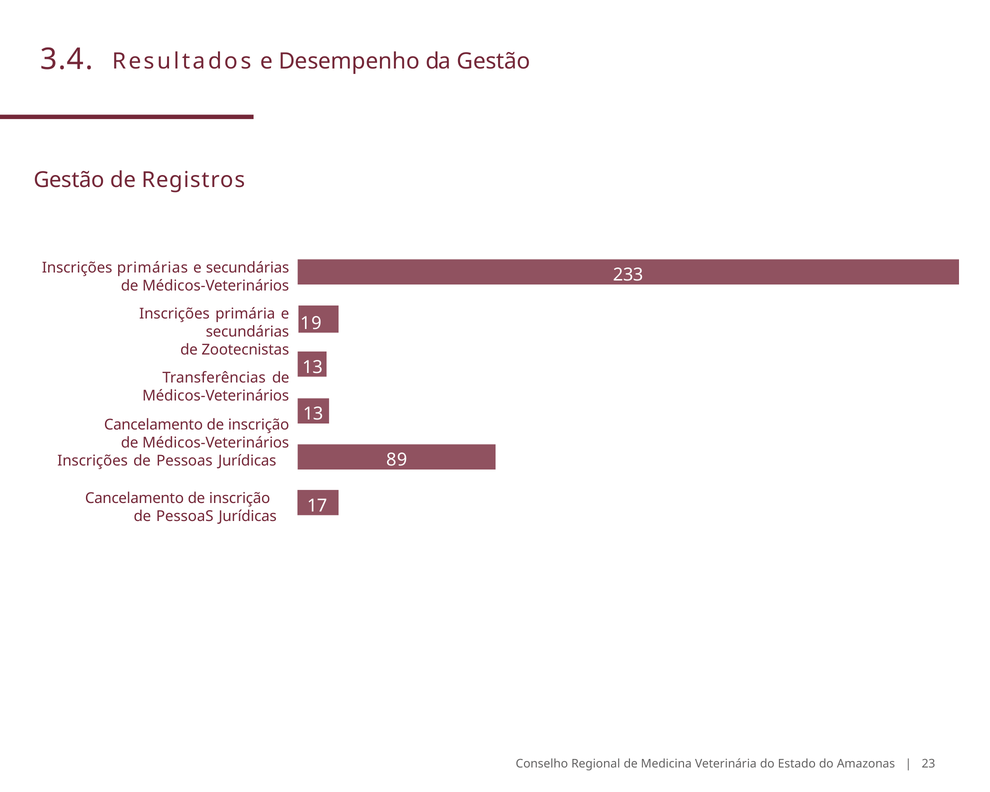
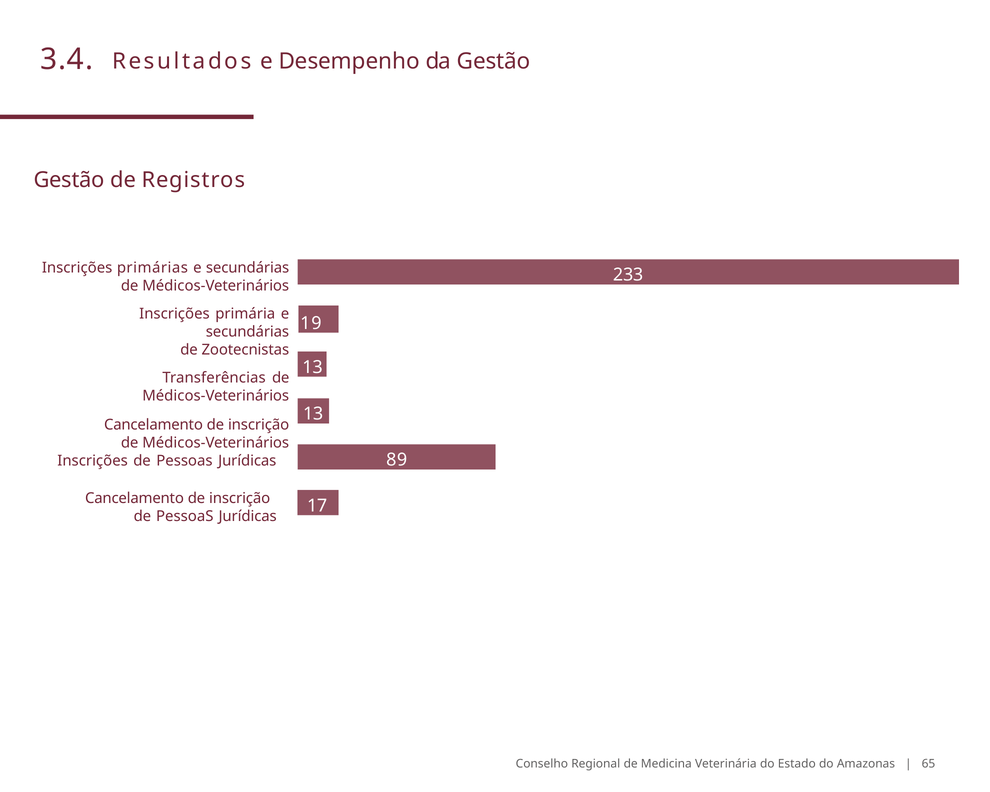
23: 23 -> 65
